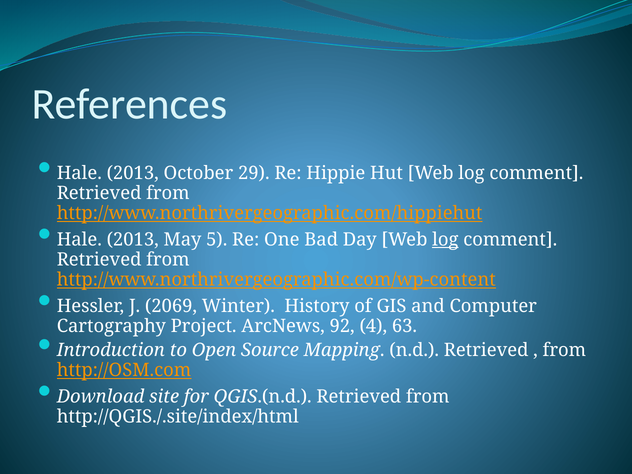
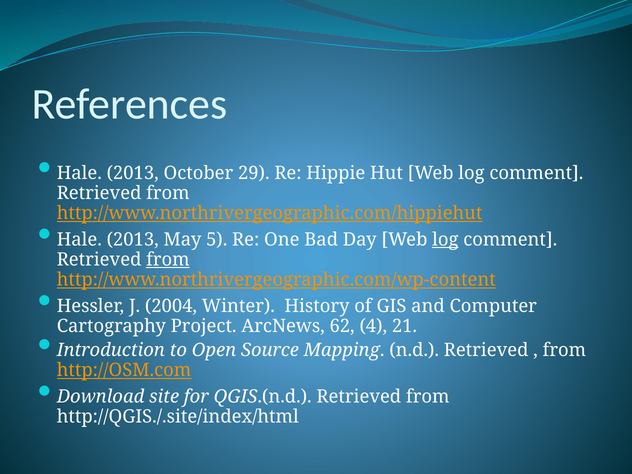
from at (168, 260) underline: none -> present
2069: 2069 -> 2004
92: 92 -> 62
63: 63 -> 21
